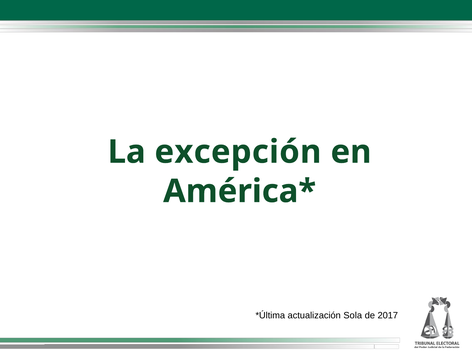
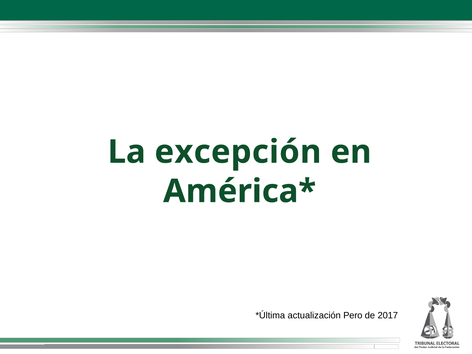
Sola: Sola -> Pero
